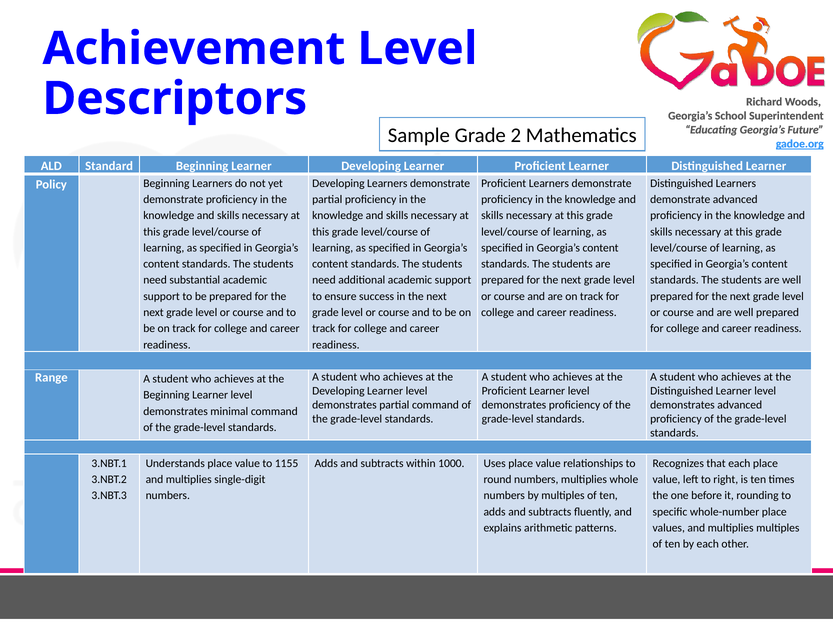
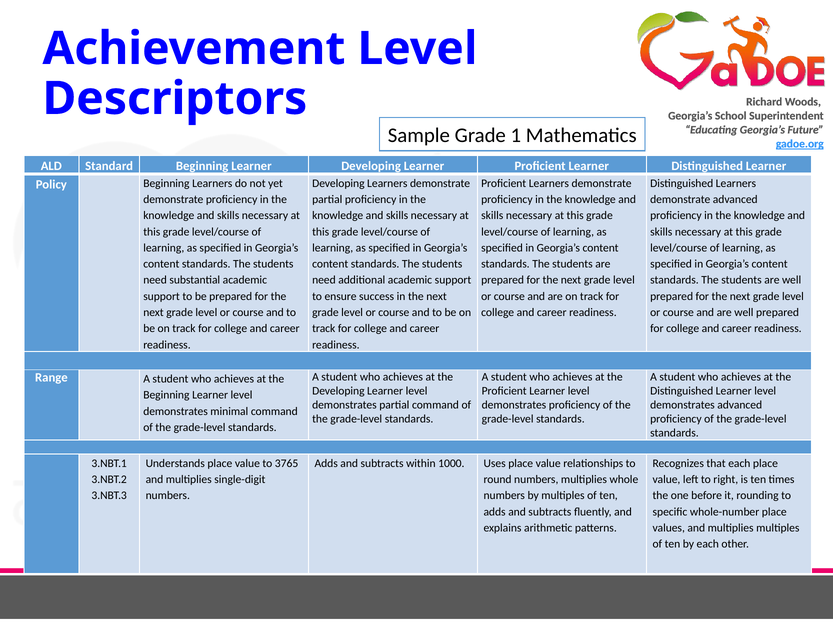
2: 2 -> 1
1155: 1155 -> 3765
